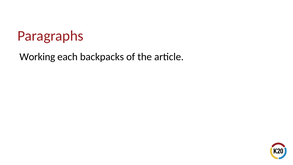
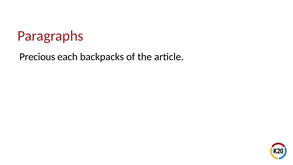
Working: Working -> Precious
